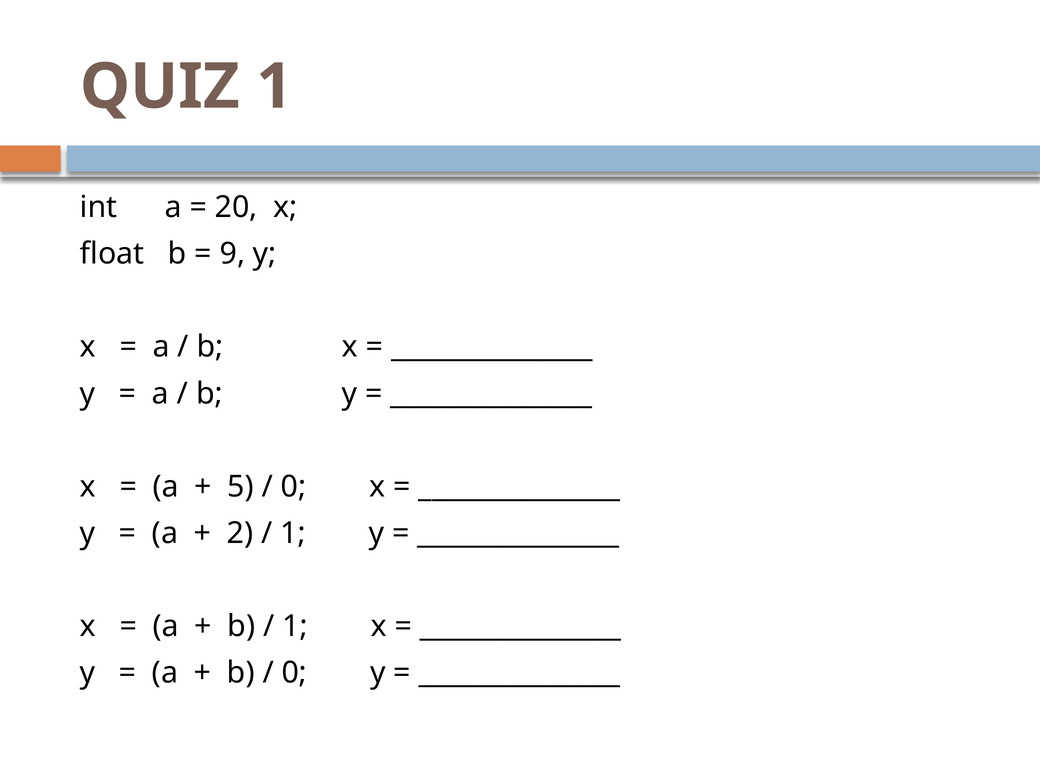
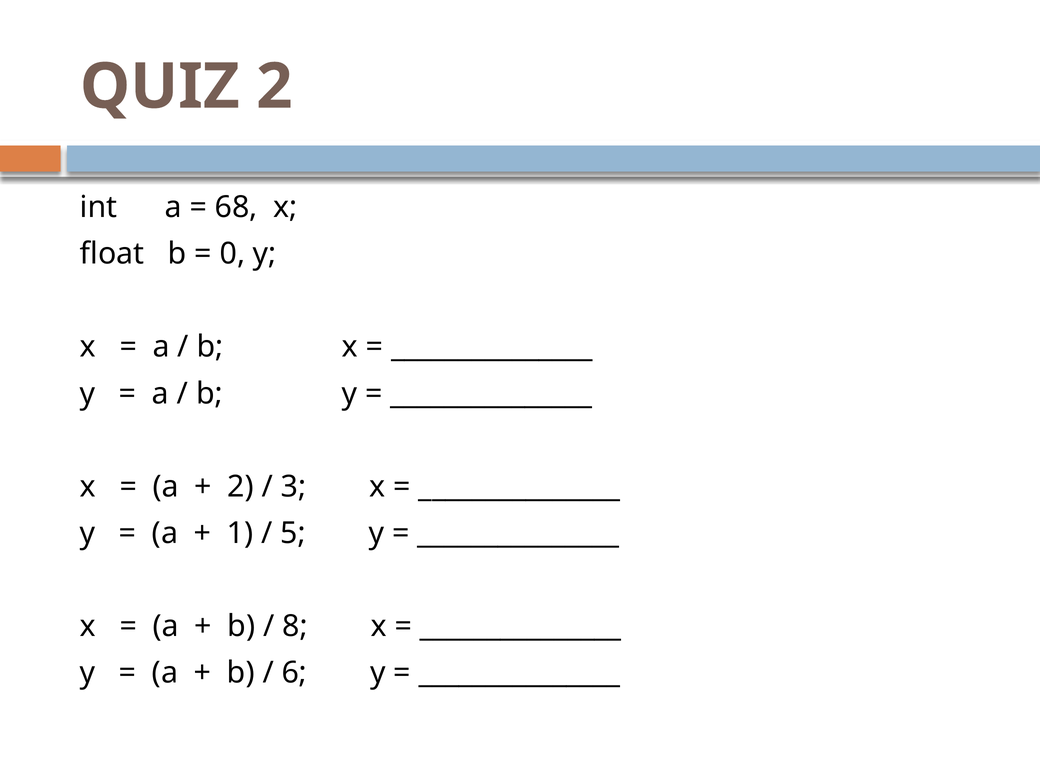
QUIZ 1: 1 -> 2
20: 20 -> 68
9: 9 -> 0
5 at (241, 487): 5 -> 2
0 at (294, 487): 0 -> 3
2: 2 -> 1
1 at (293, 533): 1 -> 5
1 at (295, 626): 1 -> 8
0 at (294, 673): 0 -> 6
